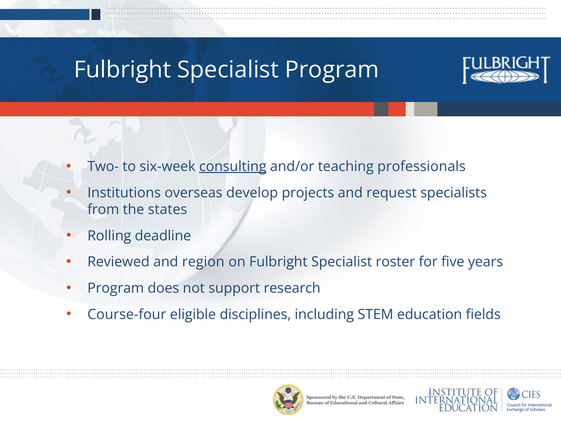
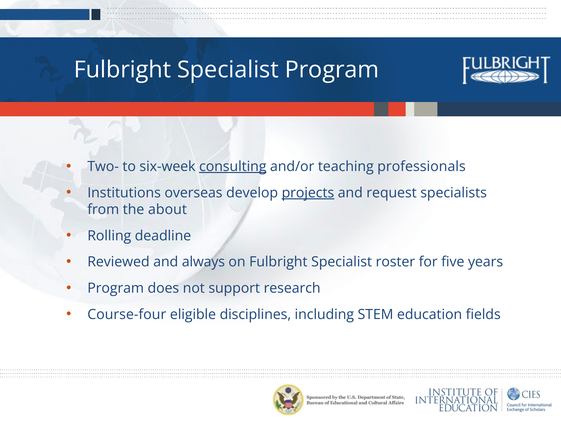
projects underline: none -> present
states: states -> about
region: region -> always
